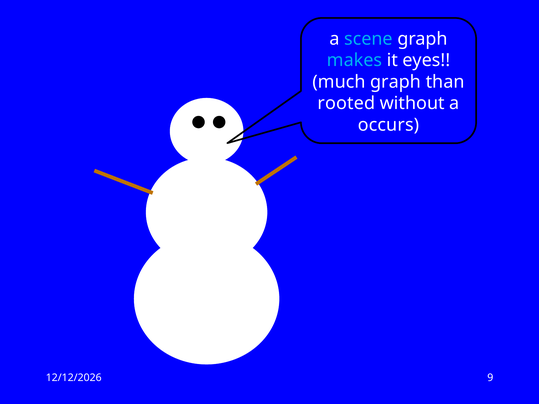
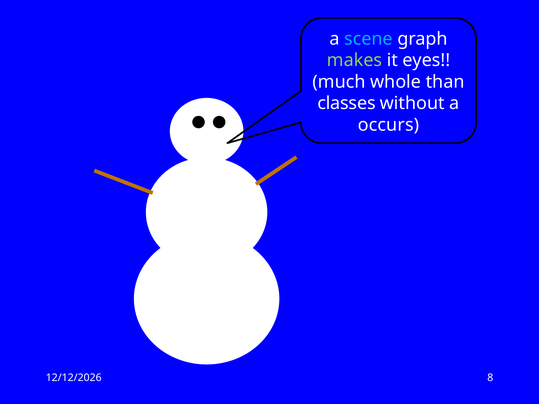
makes colour: light blue -> light green
much graph: graph -> whole
rooted: rooted -> classes
9: 9 -> 8
